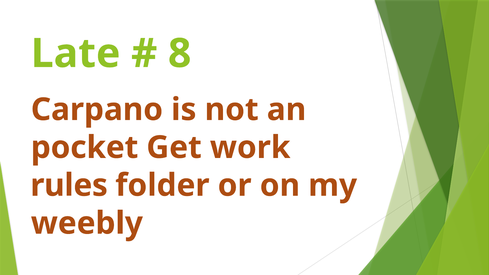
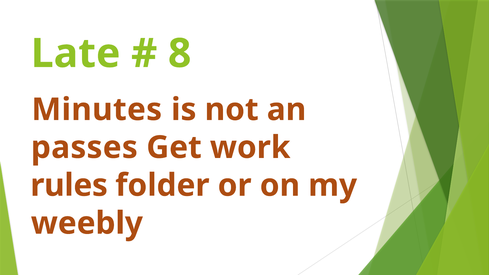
Carpano: Carpano -> Minutes
pocket: pocket -> passes
